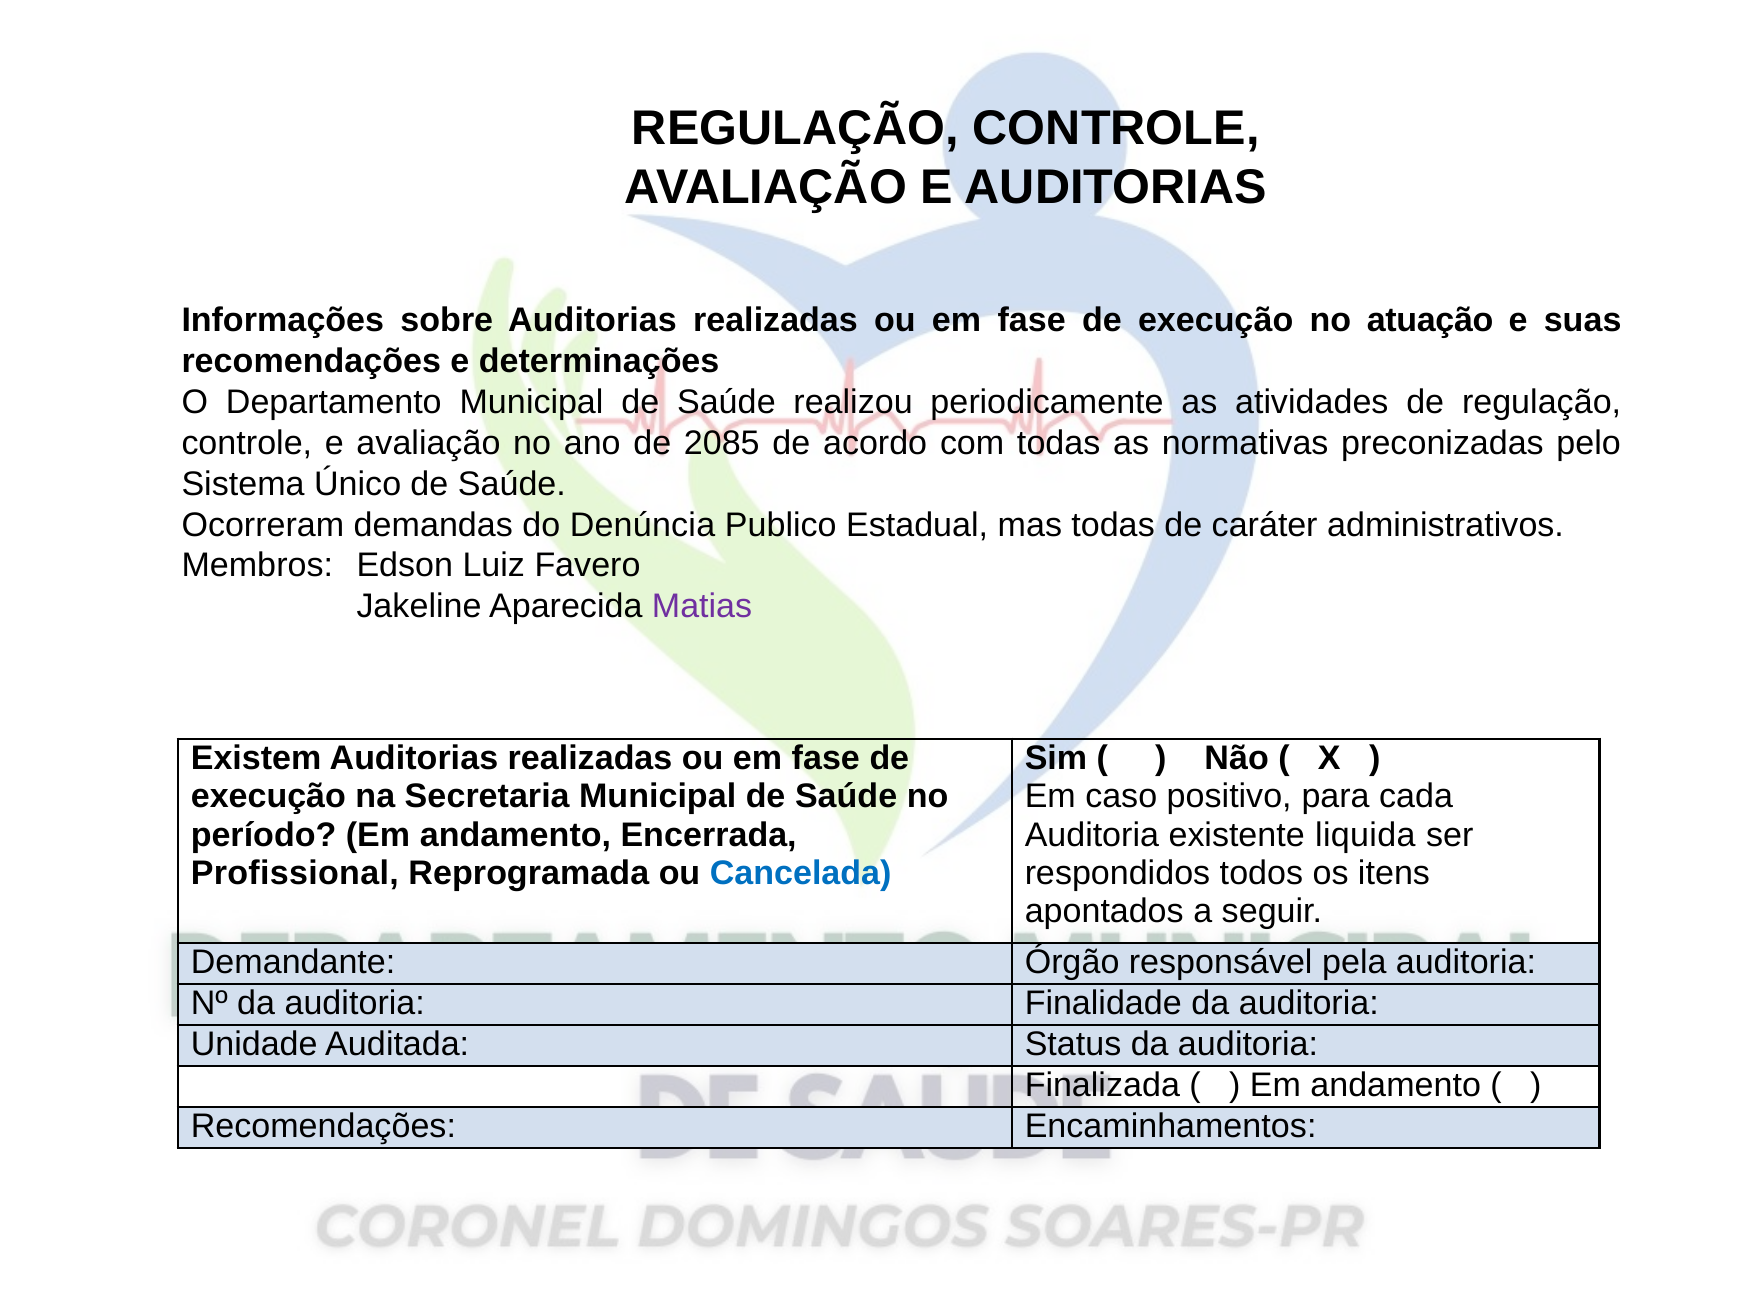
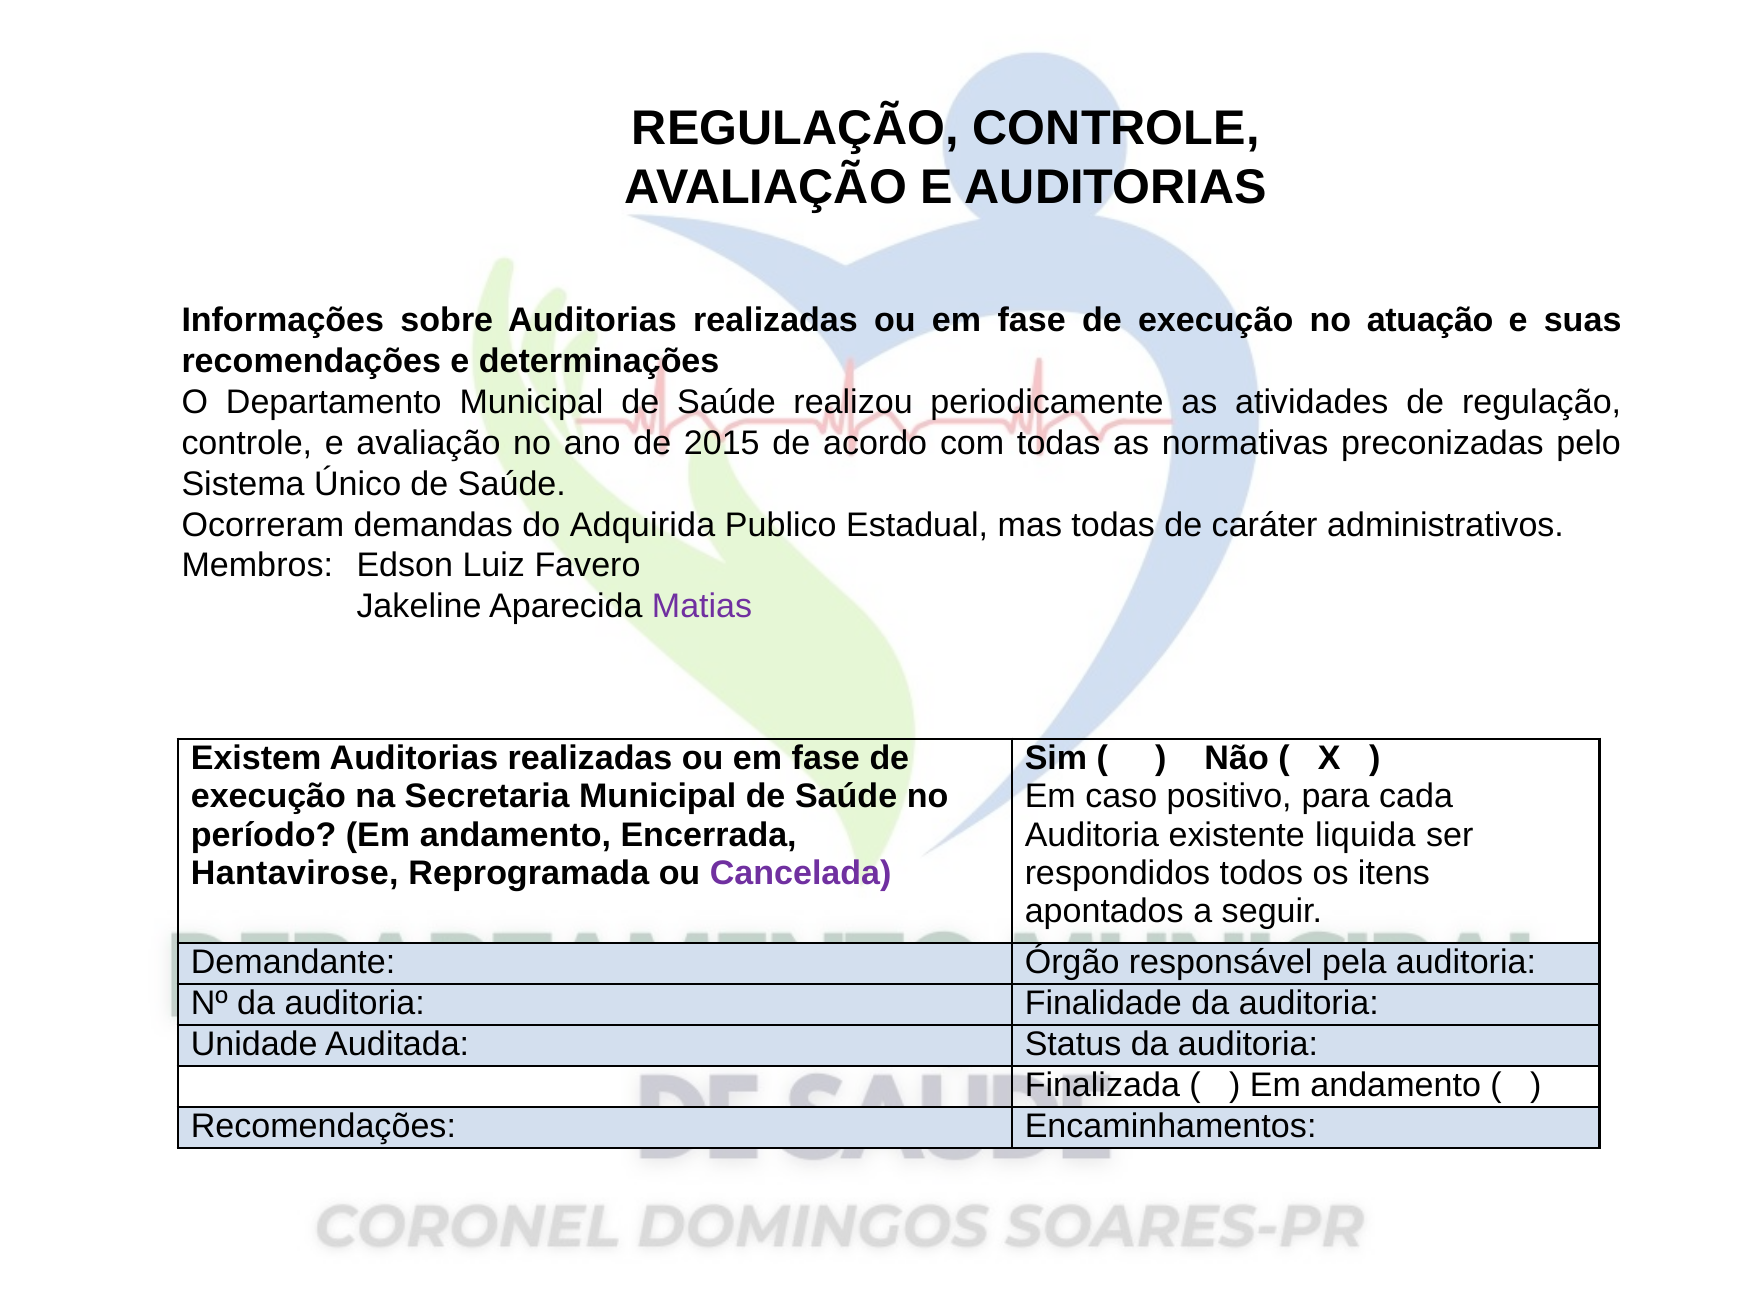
2085: 2085 -> 2015
Denúncia: Denúncia -> Adquirida
Profissional: Profissional -> Hantavirose
Cancelada colour: blue -> purple
